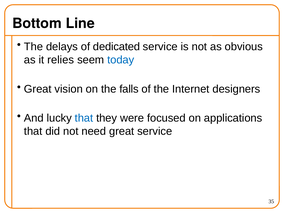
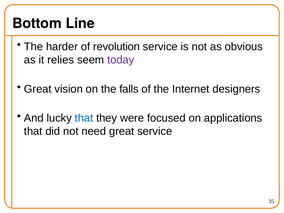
delays: delays -> harder
dedicated: dedicated -> revolution
today colour: blue -> purple
